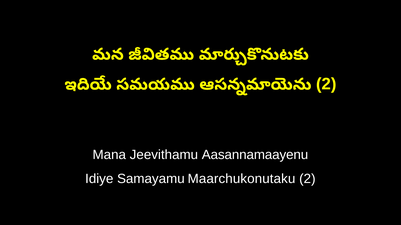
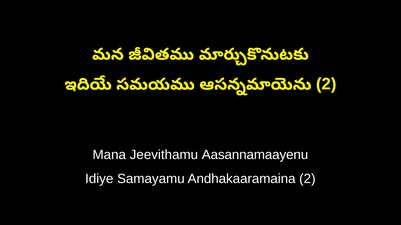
Maarchukonutaku: Maarchukonutaku -> Andhakaaramaina
